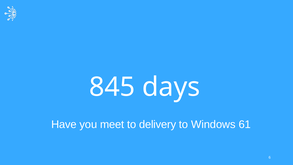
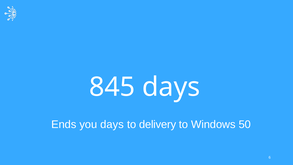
Have: Have -> Ends
you meet: meet -> days
61: 61 -> 50
